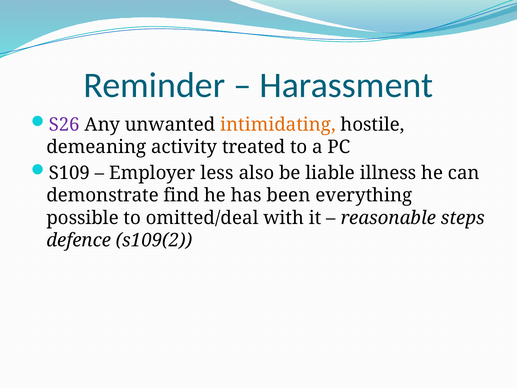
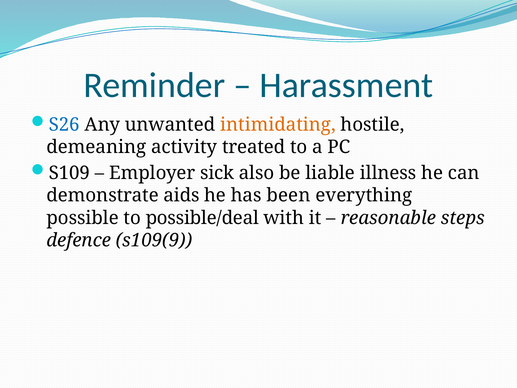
S26 colour: purple -> blue
less: less -> sick
find: find -> aids
omitted/deal: omitted/deal -> possible/deal
s109(2: s109(2 -> s109(9
